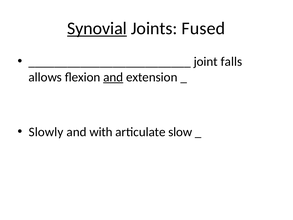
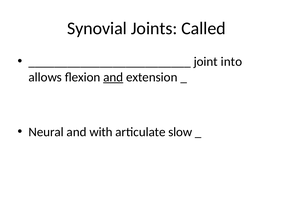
Synovial underline: present -> none
Fused: Fused -> Called
falls: falls -> into
Slowly: Slowly -> Neural
